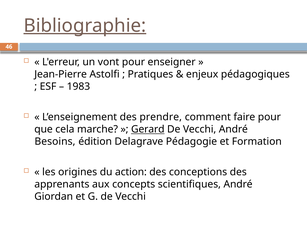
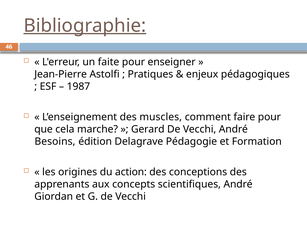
vont: vont -> faite
1983: 1983 -> 1987
prendre: prendre -> muscles
Gerard underline: present -> none
